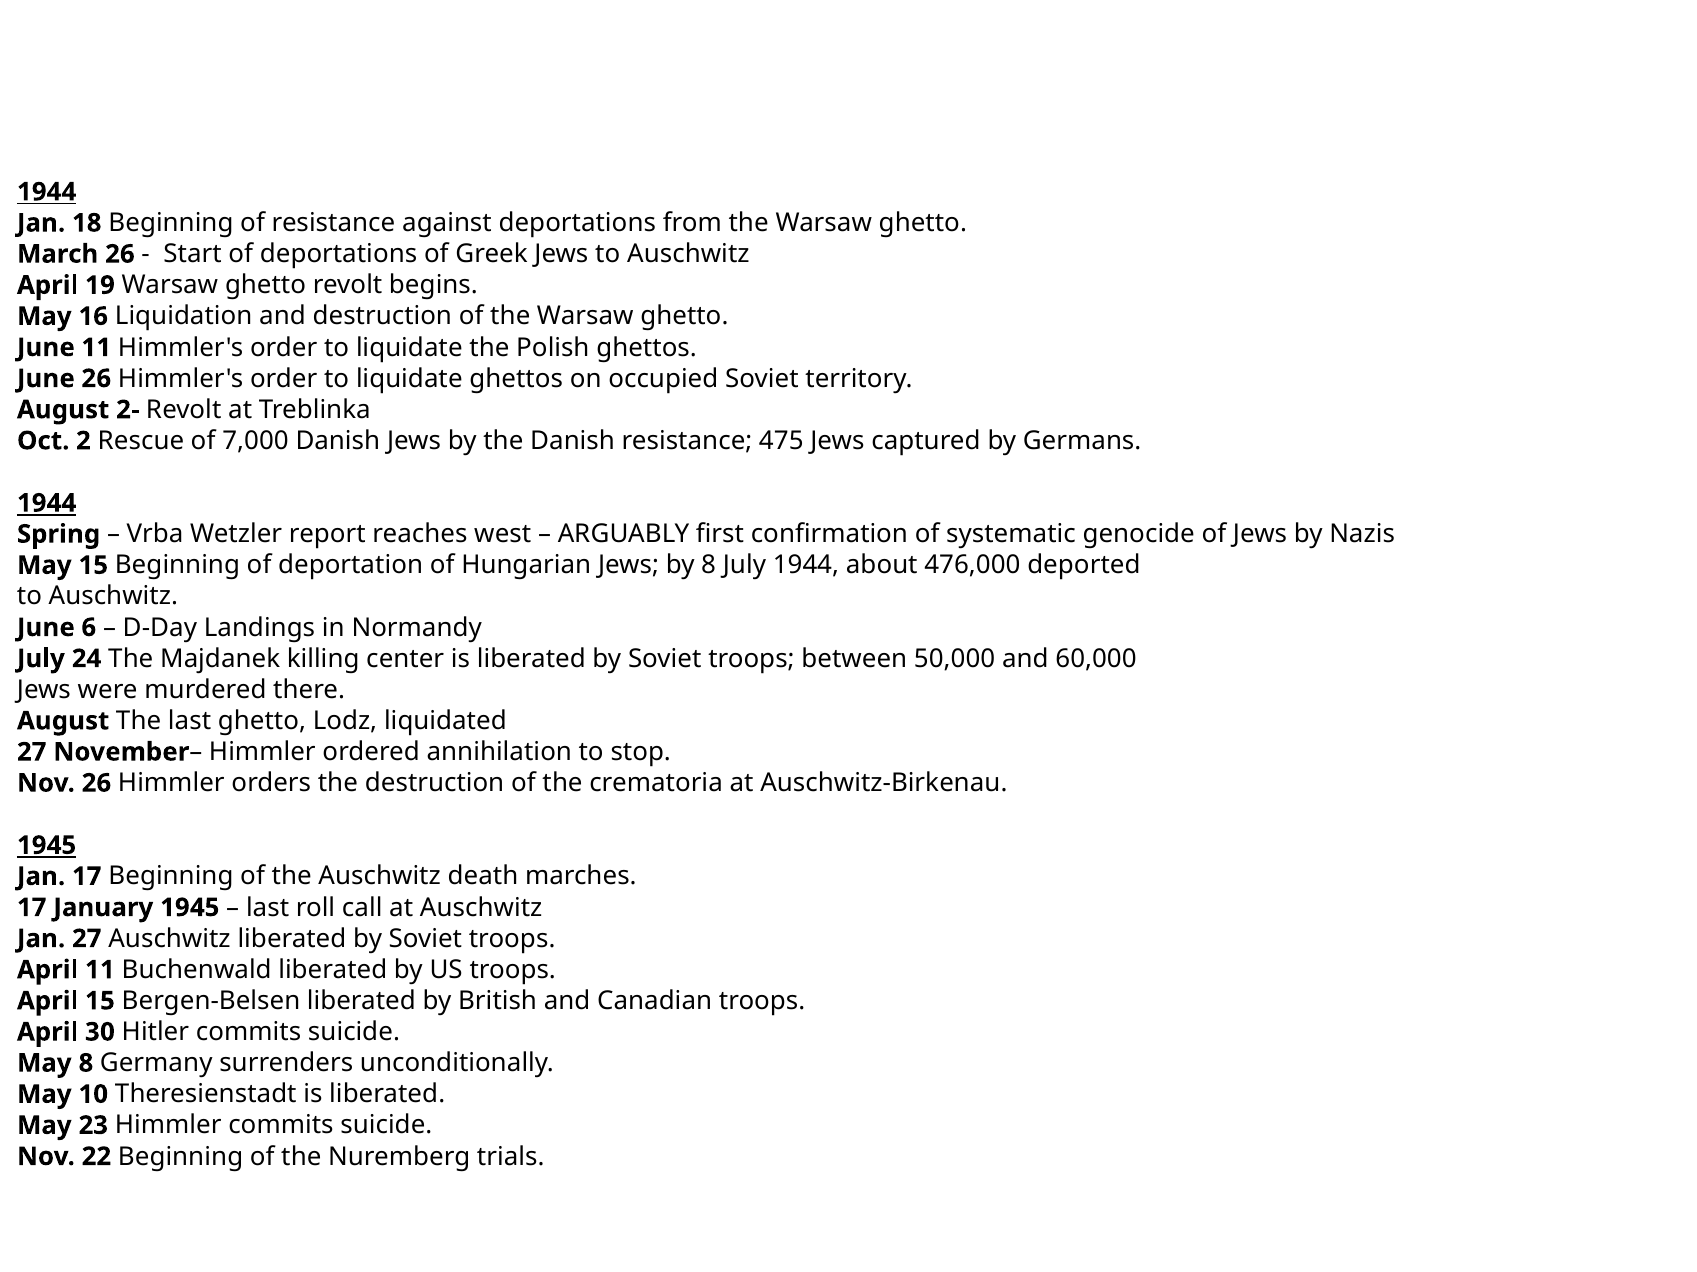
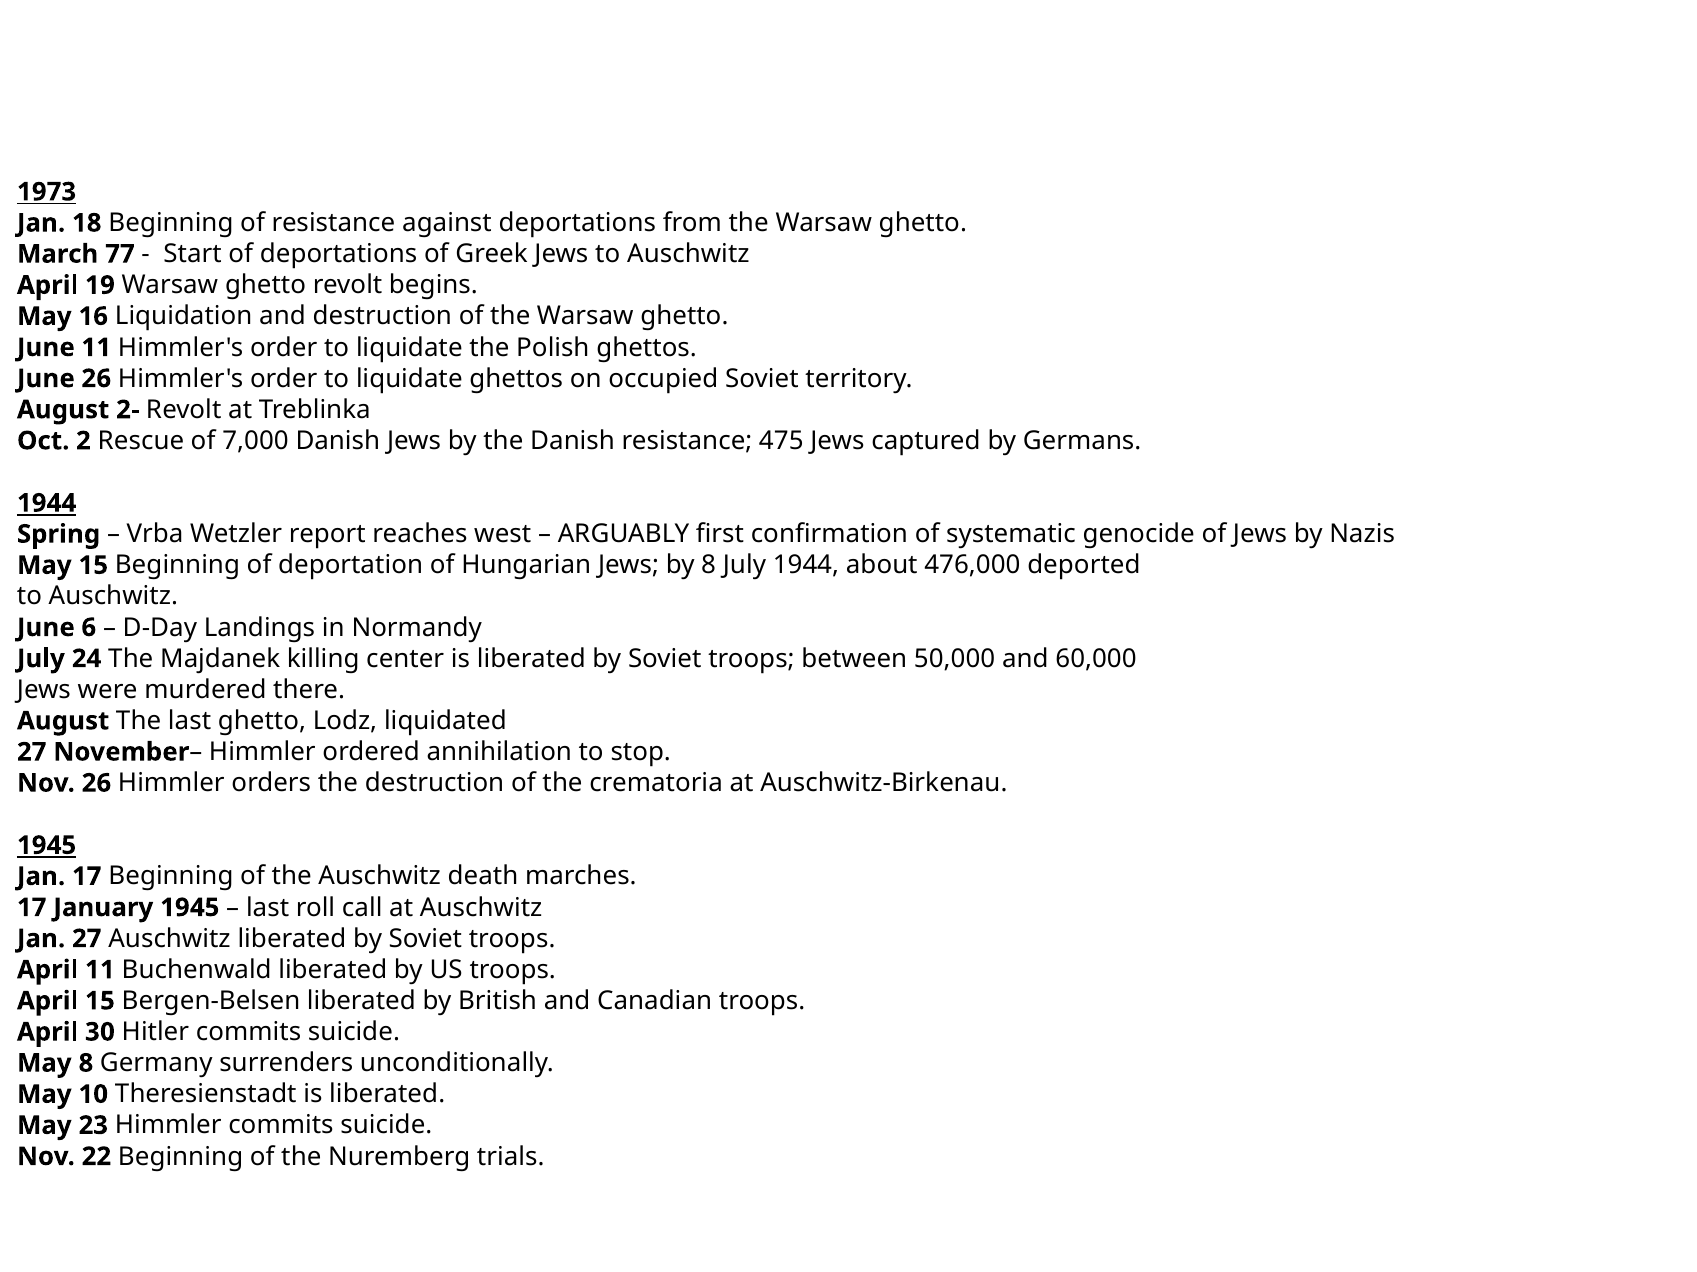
1944 at (47, 192): 1944 -> 1973
March 26: 26 -> 77
